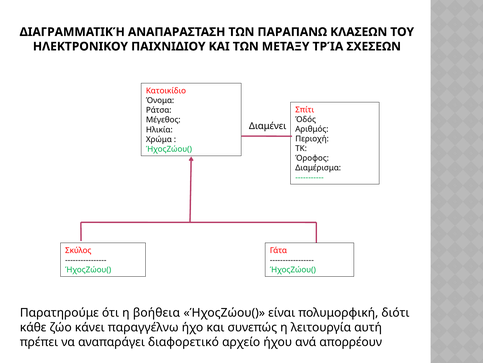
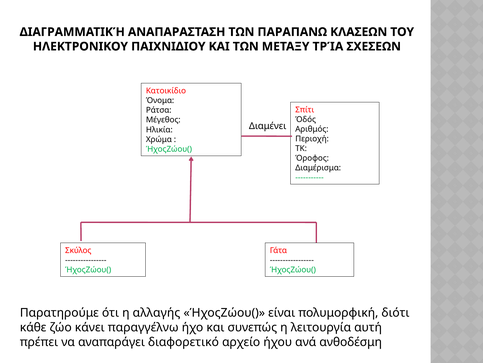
βοήθεια: βοήθεια -> αλλαγής
απορρέουν: απορρέουν -> ανθοδέσμη
